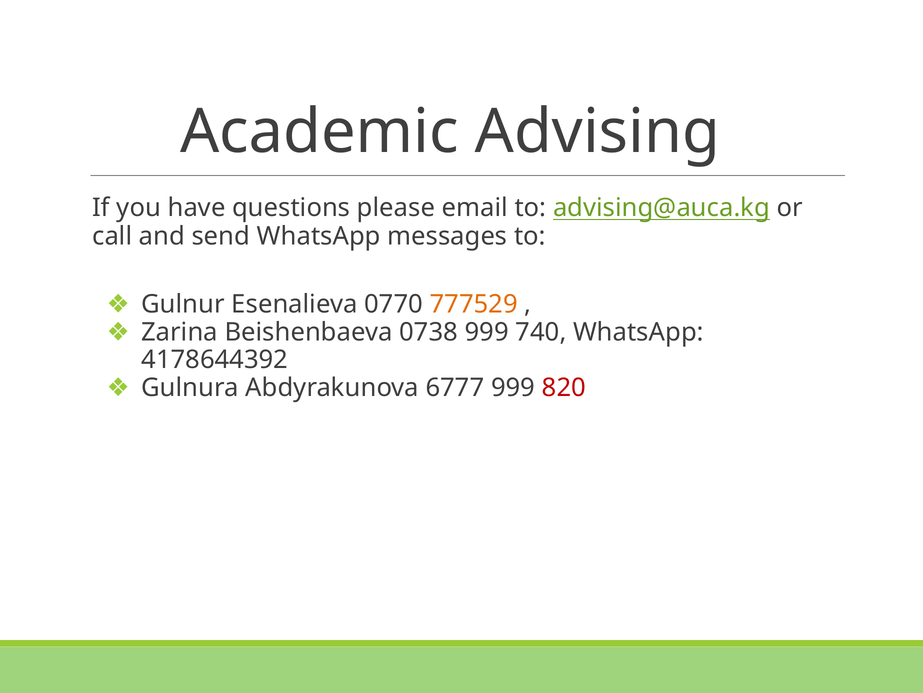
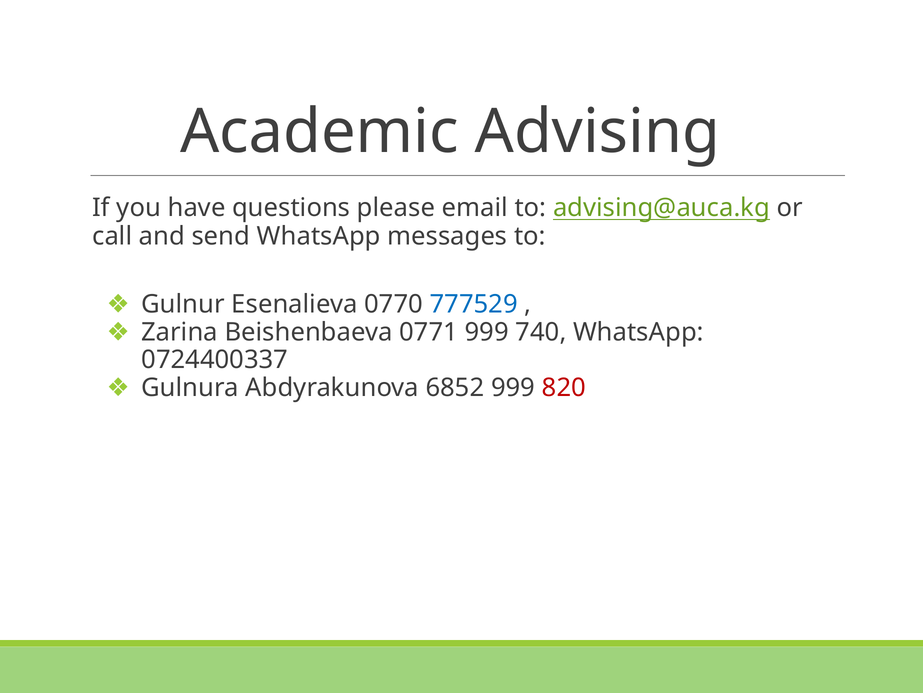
777529 colour: orange -> blue
0738: 0738 -> 0771
4178644392: 4178644392 -> 0724400337
6777: 6777 -> 6852
